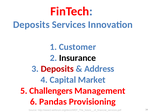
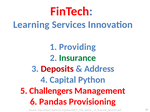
Deposits at (31, 25): Deposits -> Learning
Customer: Customer -> Providing
Insurance colour: black -> green
Market: Market -> Python
